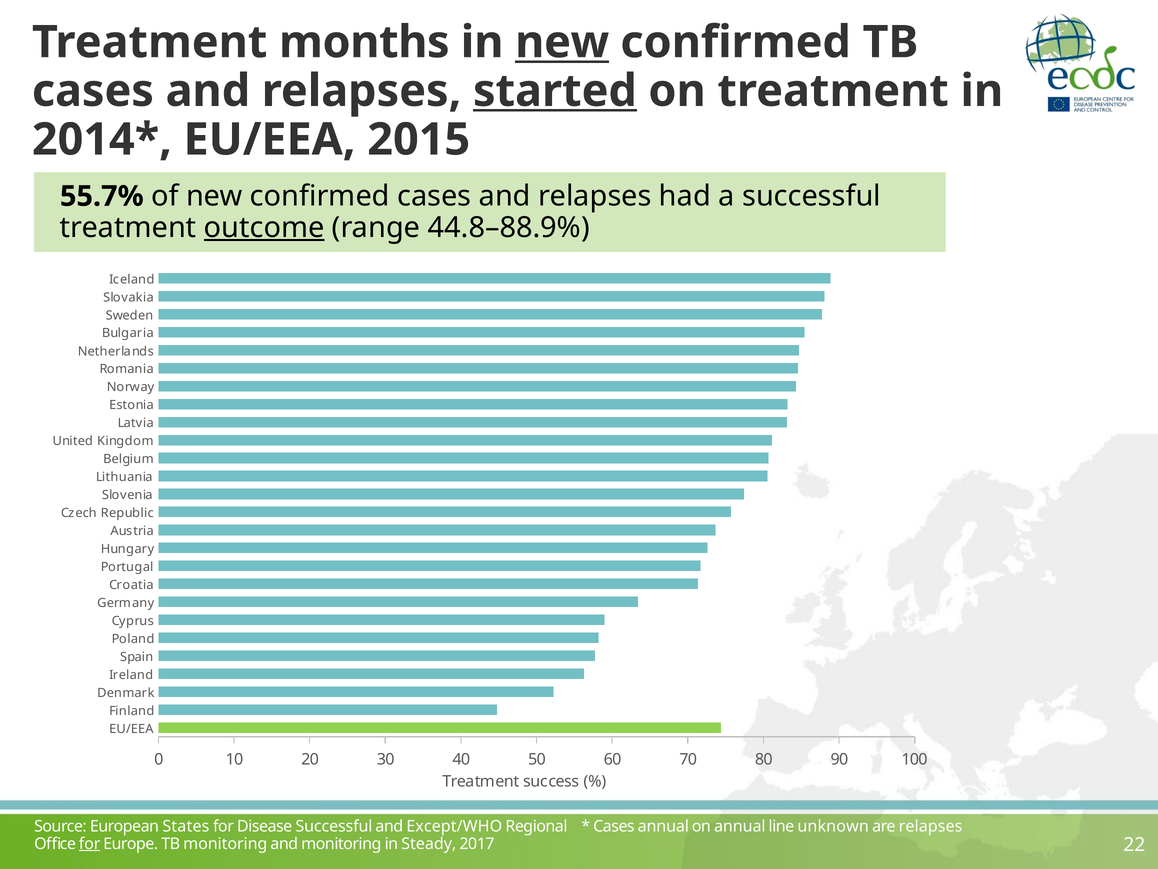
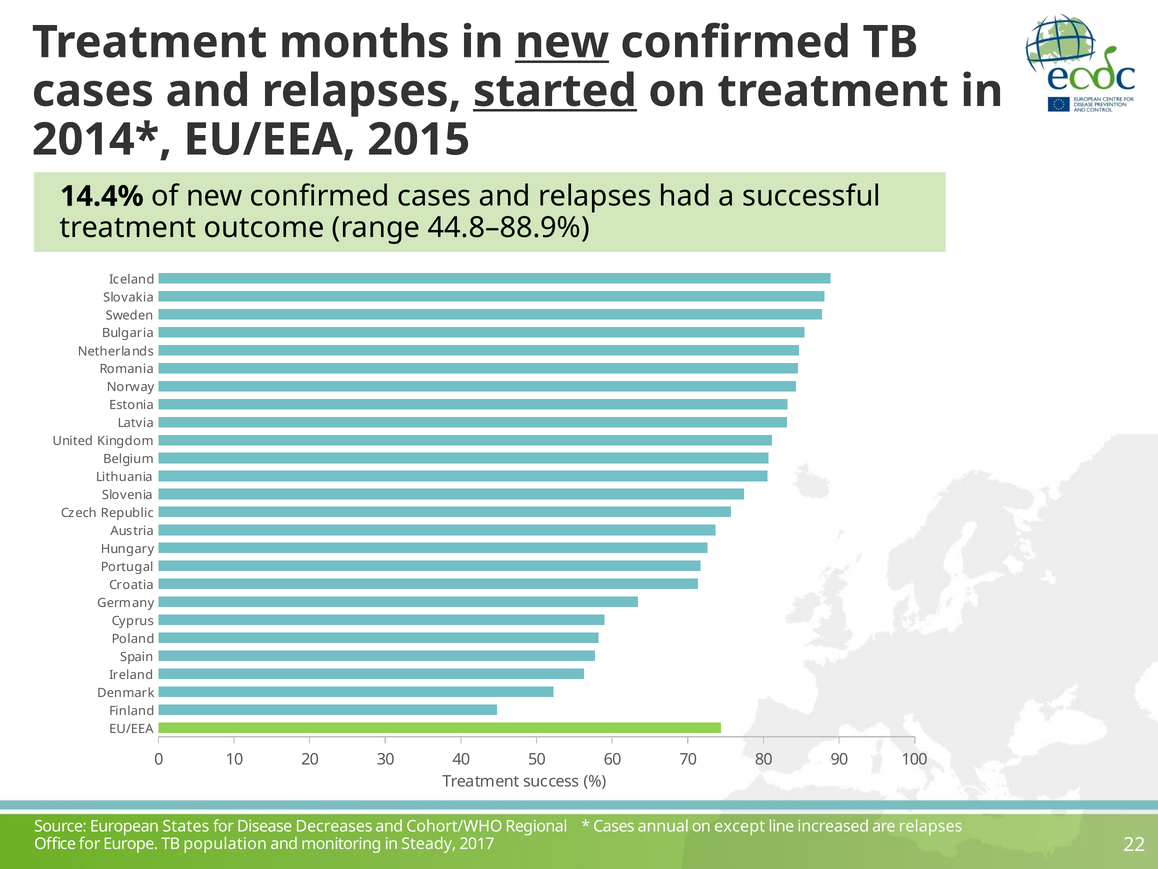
55.7%: 55.7% -> 14.4%
outcome underline: present -> none
Disease Successful: Successful -> Decreases
Except/WHO: Except/WHO -> Cohort/WHO
on annual: annual -> except
unknown: unknown -> increased
for at (90, 843) underline: present -> none
TB monitoring: monitoring -> population
